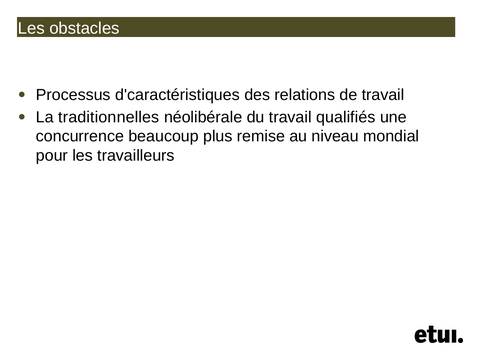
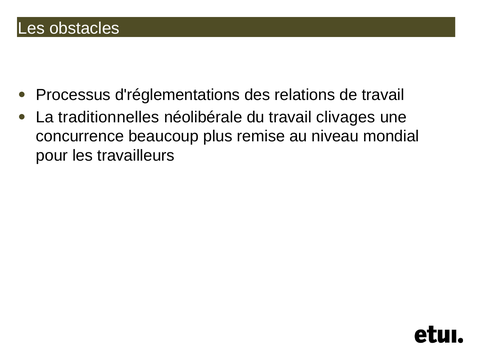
d'caractéristiques: d'caractéristiques -> d'réglementations
qualifiés: qualifiés -> clivages
